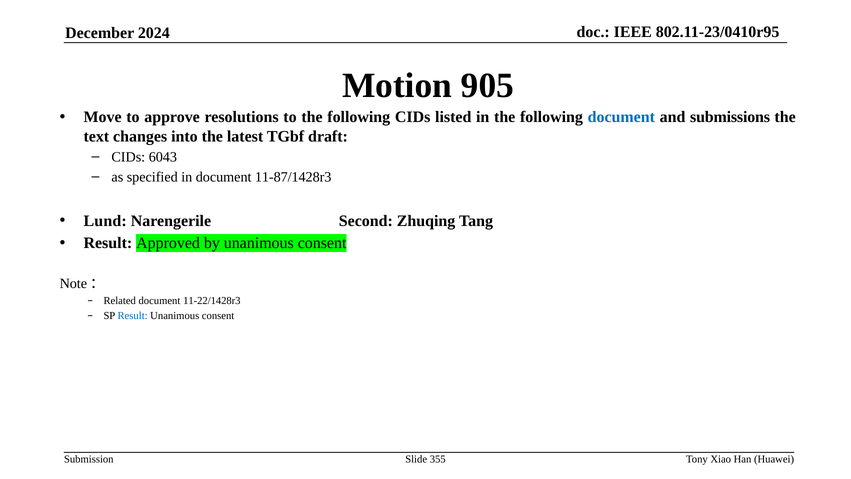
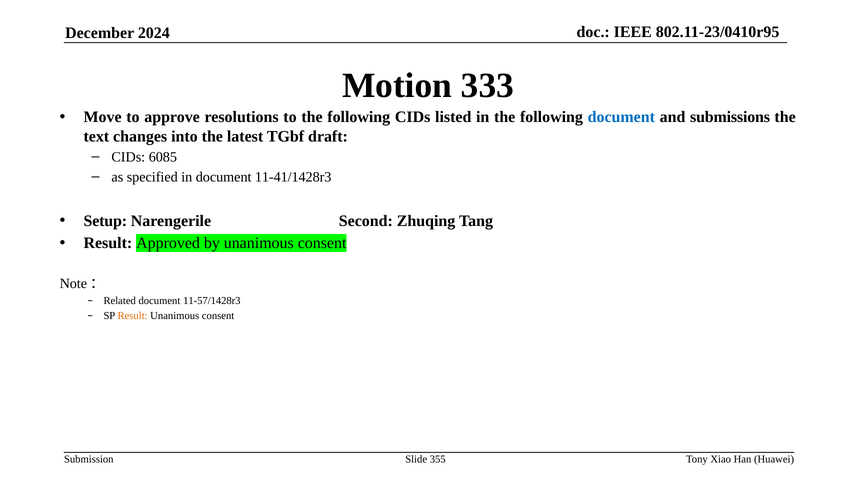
905: 905 -> 333
6043: 6043 -> 6085
11-87/1428r3: 11-87/1428r3 -> 11-41/1428r3
Lund: Lund -> Setup
11-22/1428r3: 11-22/1428r3 -> 11-57/1428r3
Result at (133, 315) colour: blue -> orange
